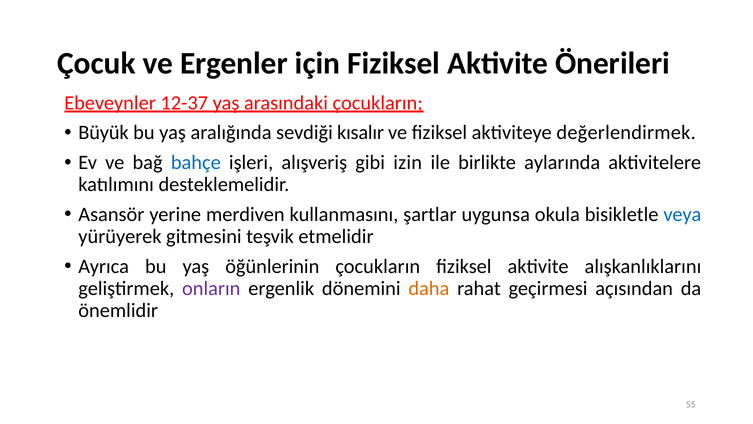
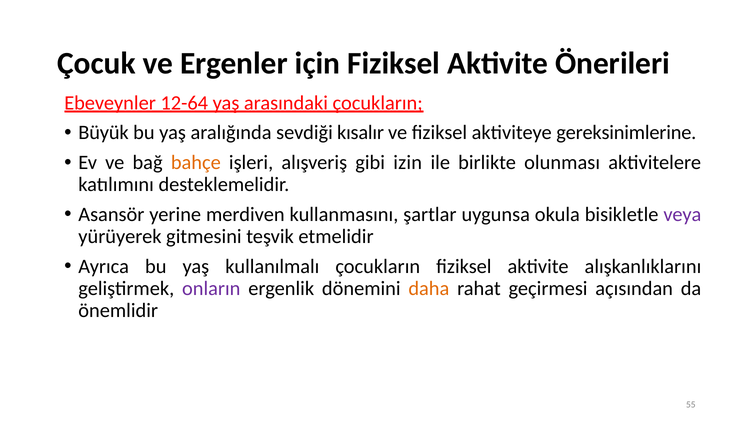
12-37: 12-37 -> 12-64
değerlendirmek: değerlendirmek -> gereksinimlerine
bahçe colour: blue -> orange
aylarında: aylarında -> olunması
veya colour: blue -> purple
öğünlerinin: öğünlerinin -> kullanılmalı
